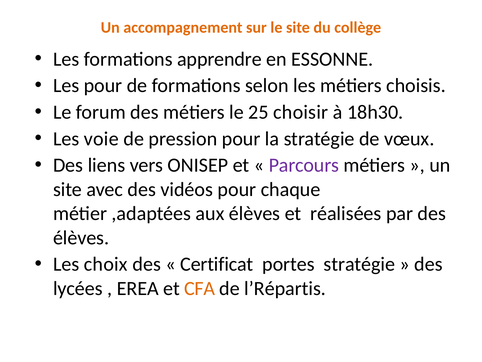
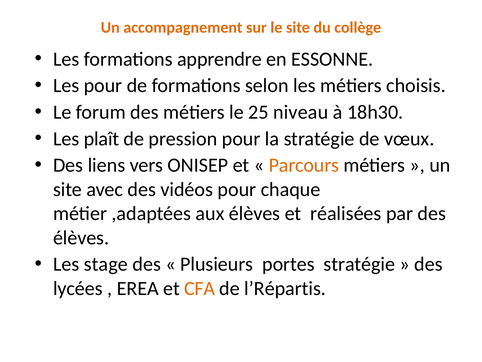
choisir: choisir -> niveau
voie: voie -> plaît
Parcours colour: purple -> orange
choix: choix -> stage
Certificat: Certificat -> Plusieurs
